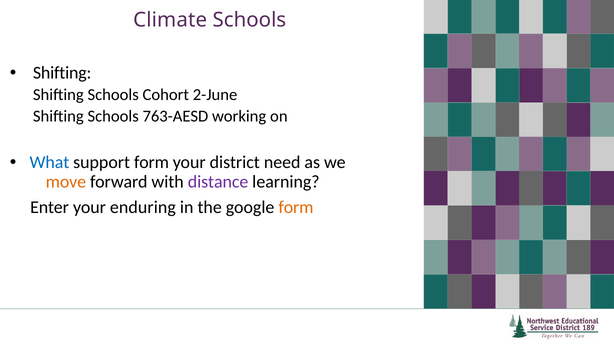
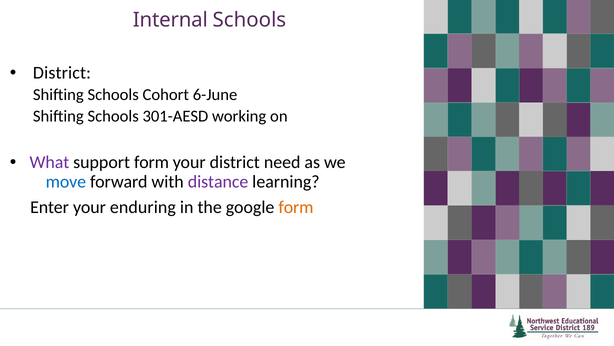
Climate: Climate -> Internal
Shifting at (62, 73): Shifting -> District
2-June: 2-June -> 6-June
763-AESD: 763-AESD -> 301-AESD
What colour: blue -> purple
move colour: orange -> blue
